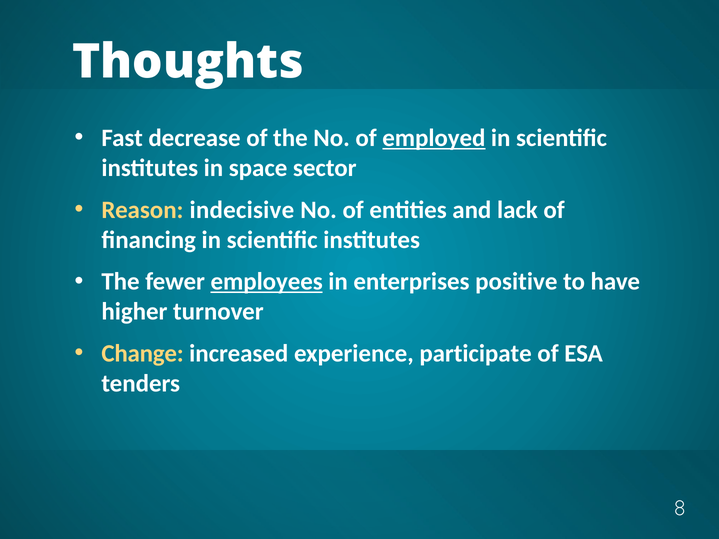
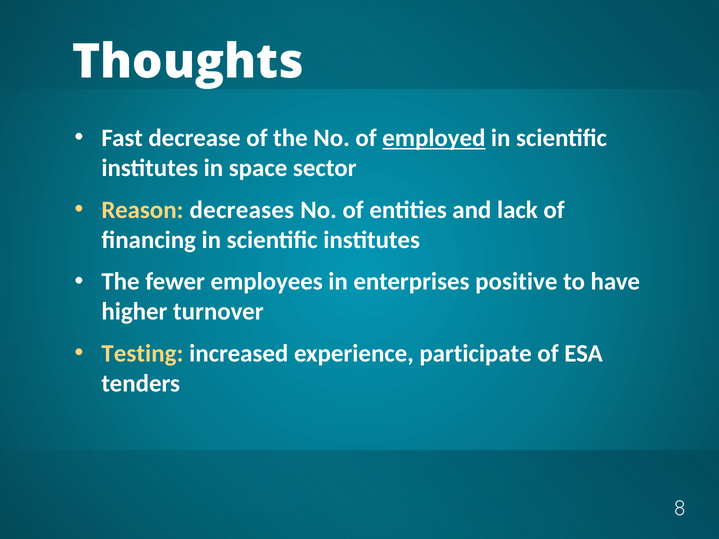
indecisive: indecisive -> decreases
employees underline: present -> none
Change: Change -> Testing
